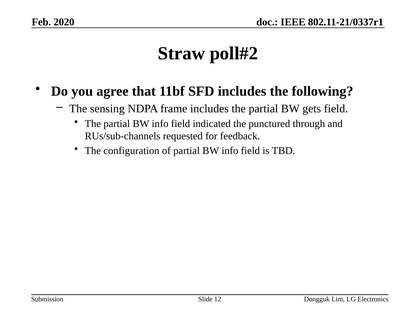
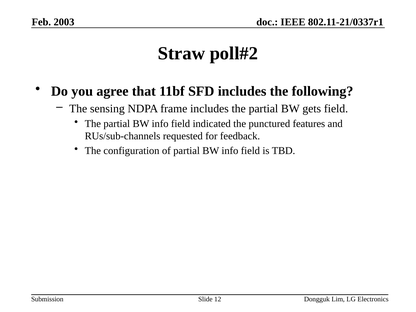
2020: 2020 -> 2003
through: through -> features
